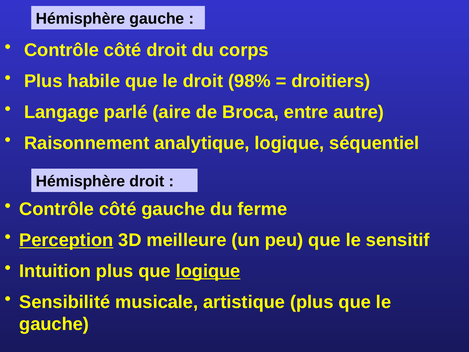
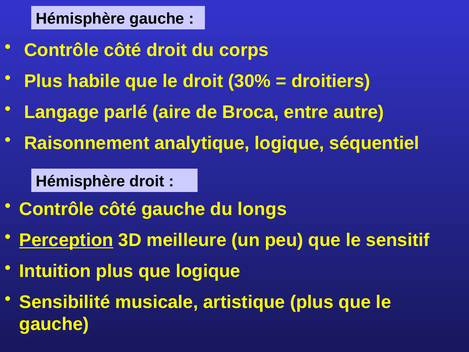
98%: 98% -> 30%
ferme: ferme -> longs
logique at (208, 271) underline: present -> none
